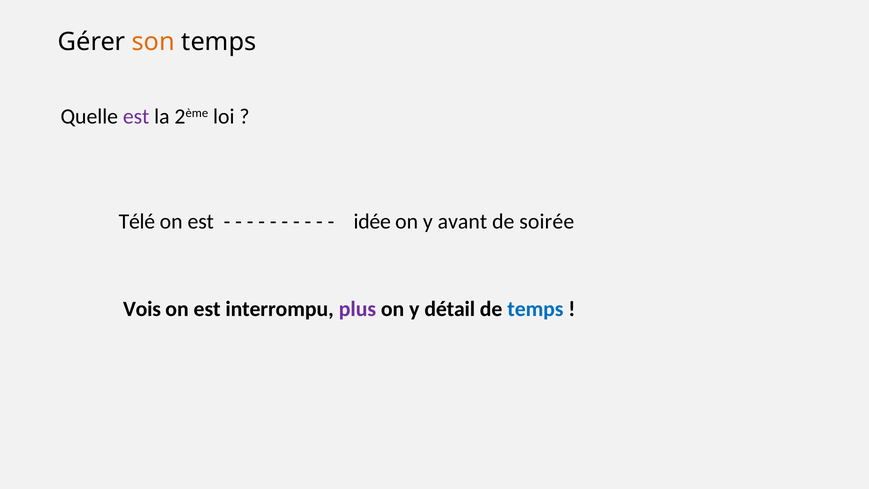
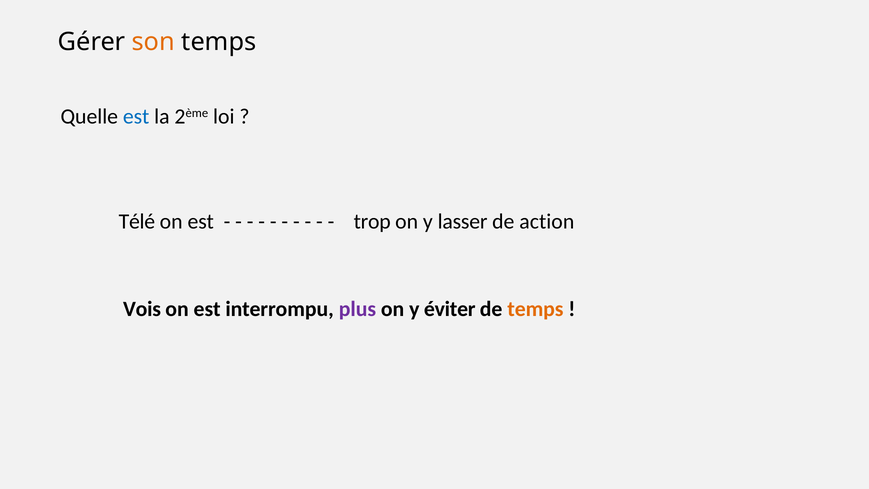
est at (136, 117) colour: purple -> blue
idée: idée -> trop
avant: avant -> lasser
soirée: soirée -> action
détail: détail -> éviter
temps at (535, 309) colour: blue -> orange
